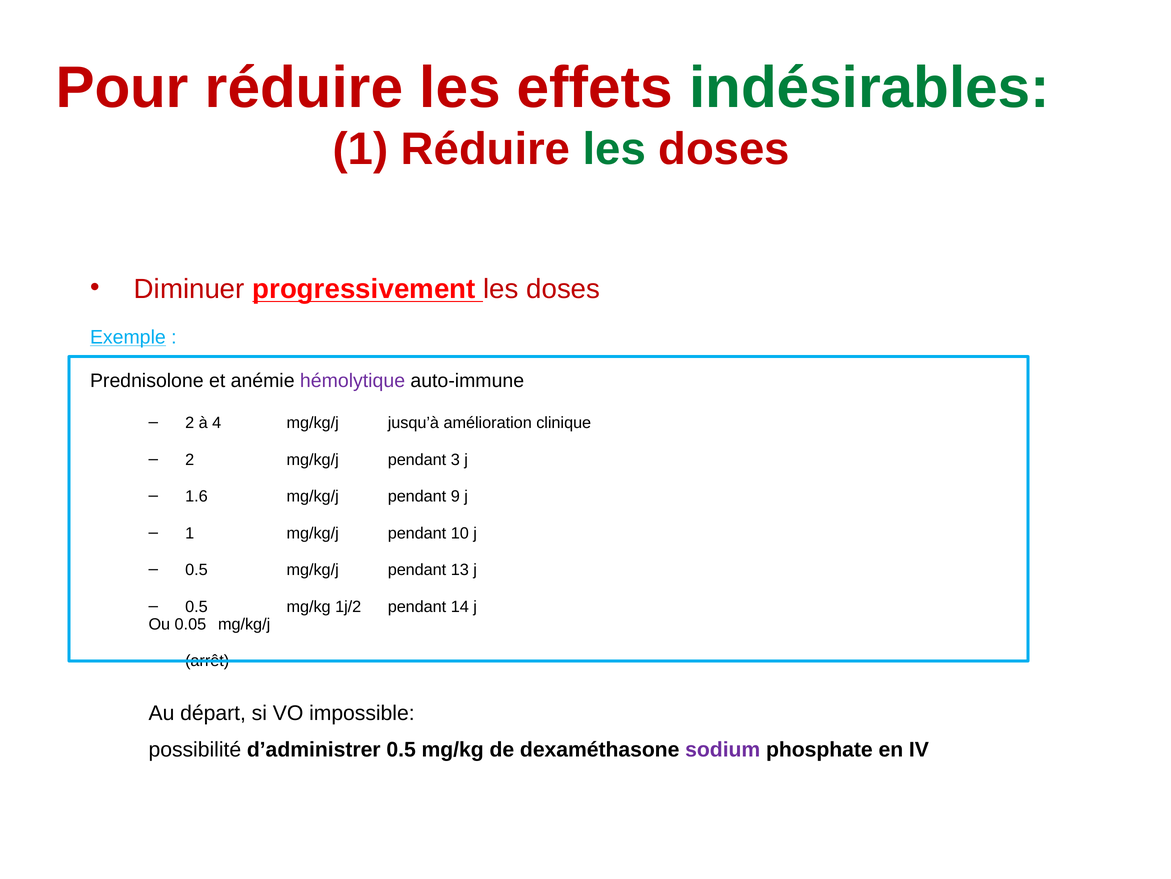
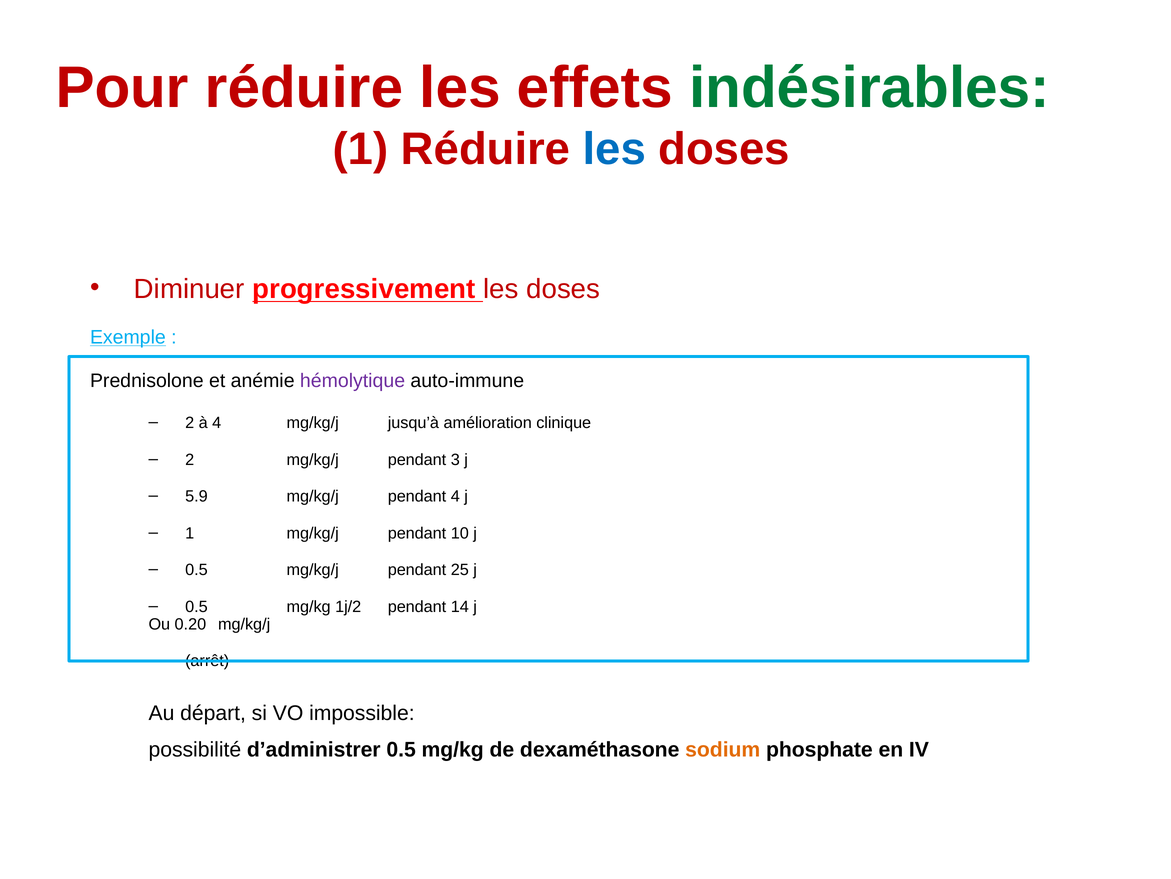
les at (614, 149) colour: green -> blue
1.6: 1.6 -> 5.9
pendant 9: 9 -> 4
13: 13 -> 25
0.05: 0.05 -> 0.20
sodium colour: purple -> orange
